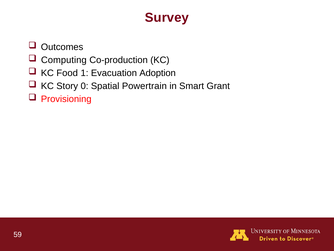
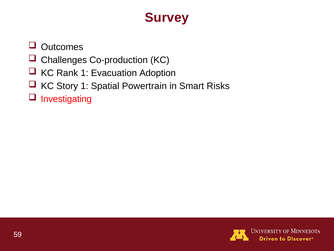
Computing: Computing -> Challenges
Food: Food -> Rank
Story 0: 0 -> 1
Grant: Grant -> Risks
Provisioning: Provisioning -> Investigating
